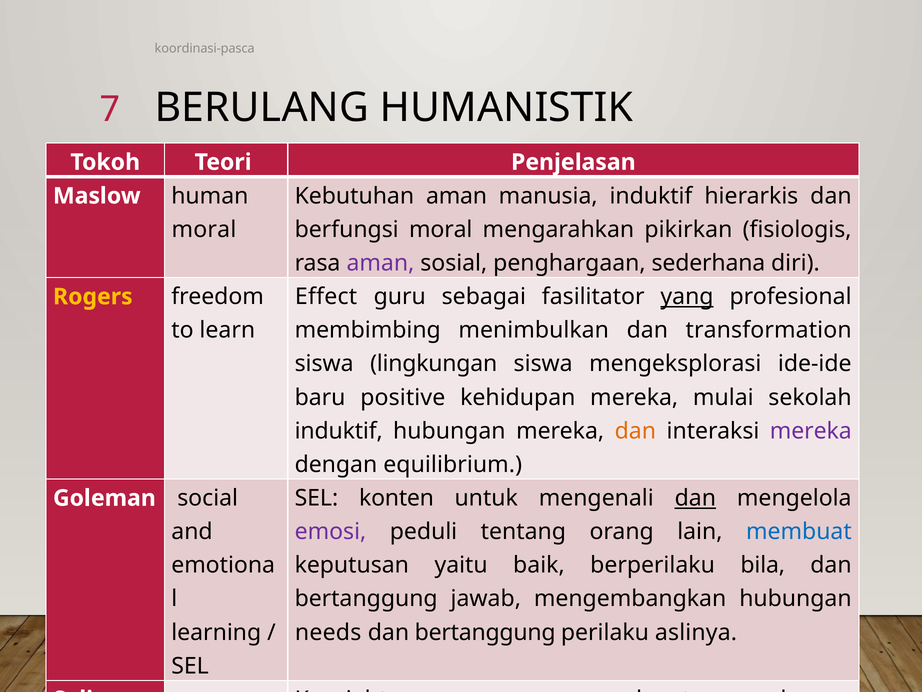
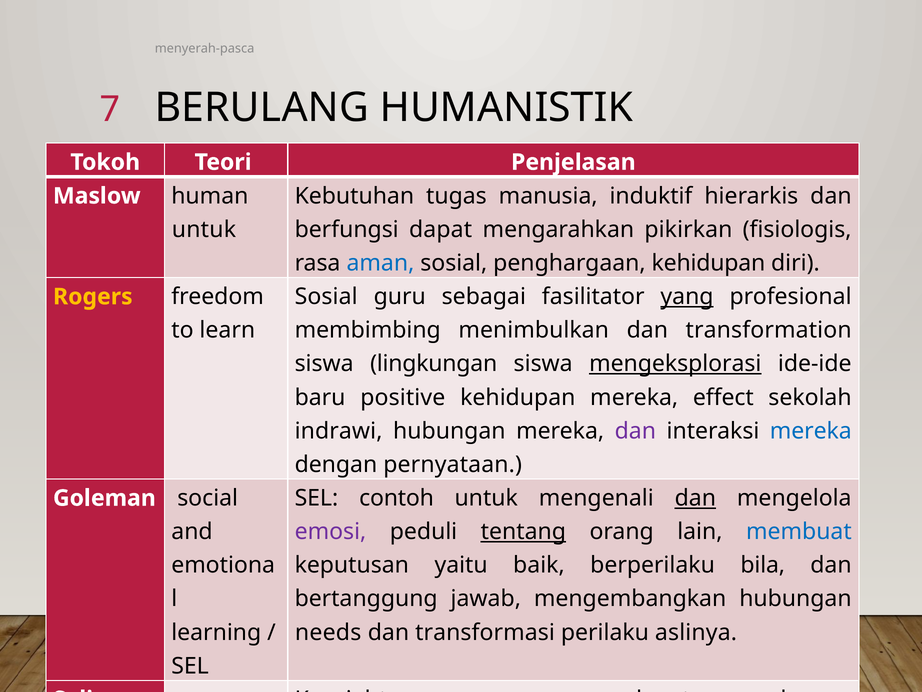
koordinasi-pasca: koordinasi-pasca -> menyerah-pasca
Kebutuhan aman: aman -> tugas
moral at (204, 229): moral -> untuk
berfungsi moral: moral -> dapat
aman at (380, 263) colour: purple -> blue
penghargaan sederhana: sederhana -> kehidupan
Effect at (326, 297): Effect -> Sosial
mengeksplorasi underline: none -> present
mulai: mulai -> effect
induktif at (339, 431): induktif -> indrawi
dan at (635, 431) colour: orange -> purple
mereka at (811, 431) colour: purple -> blue
equilibrium: equilibrium -> pernyataan
SEL konten: konten -> contoh
tentang at (523, 531) underline: none -> present
bertanggung at (485, 632): bertanggung -> transformasi
